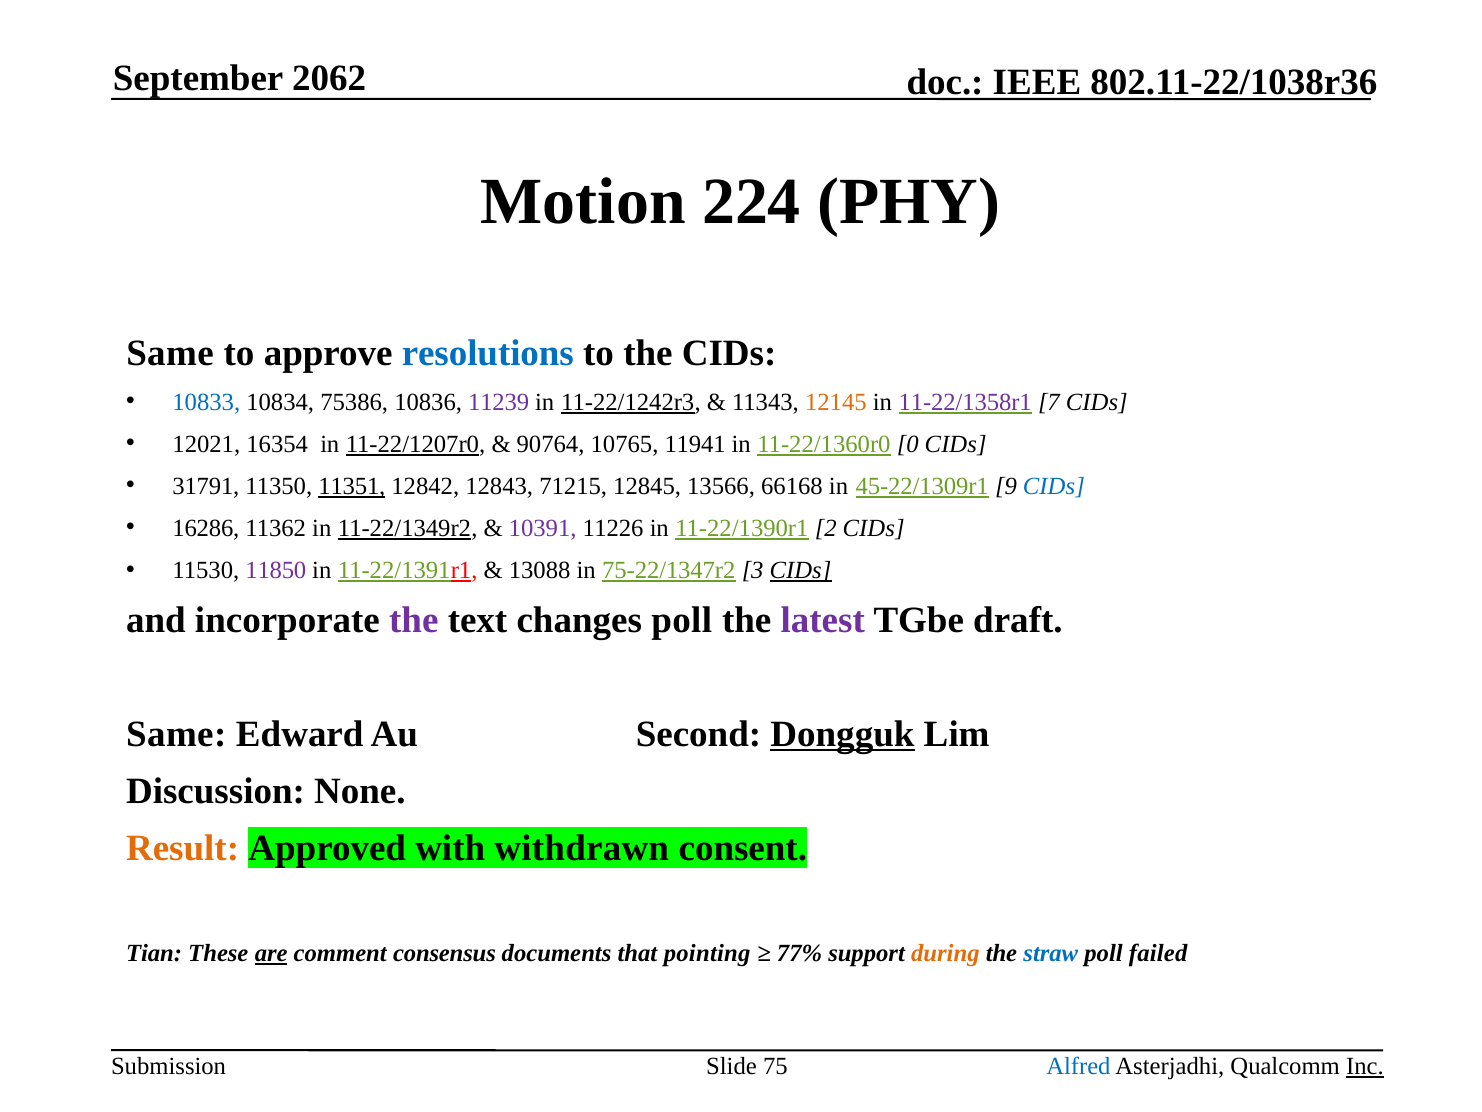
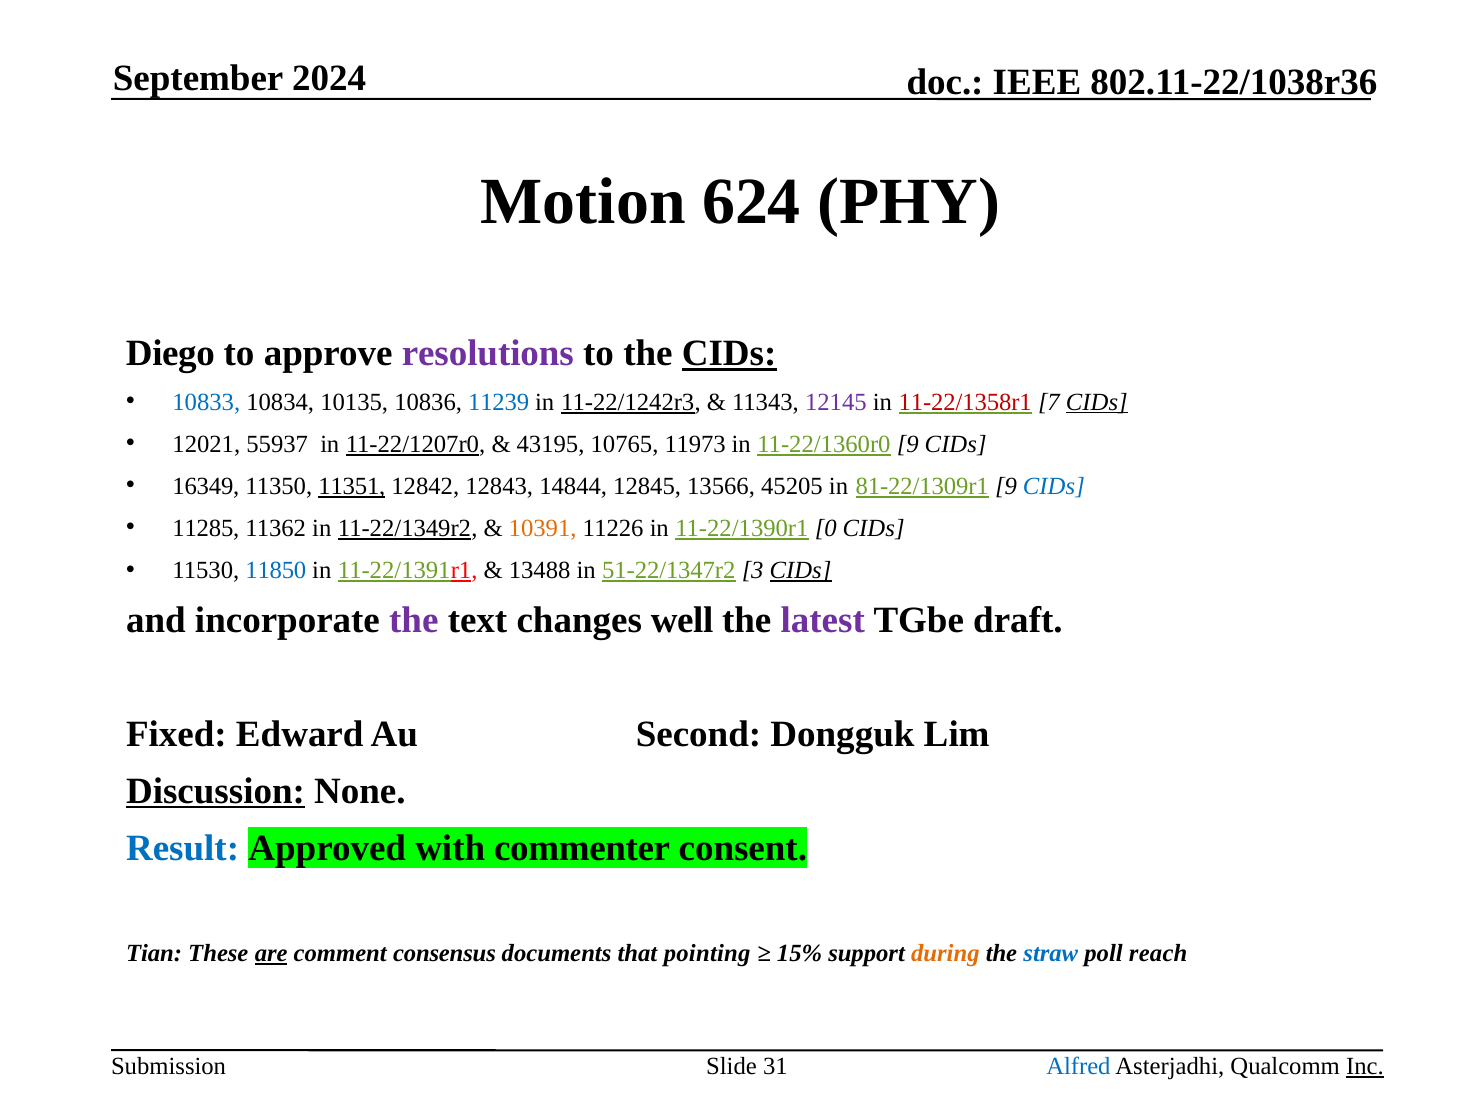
2062: 2062 -> 2024
224: 224 -> 624
Same at (170, 353): Same -> Diego
resolutions colour: blue -> purple
CIDs at (729, 353) underline: none -> present
75386: 75386 -> 10135
11239 colour: purple -> blue
12145 colour: orange -> purple
11-22/1358r1 colour: purple -> red
CIDs at (1097, 402) underline: none -> present
16354: 16354 -> 55937
90764: 90764 -> 43195
11941: 11941 -> 11973
11-22/1360r0 0: 0 -> 9
31791: 31791 -> 16349
71215: 71215 -> 14844
66168: 66168 -> 45205
45-22/1309r1: 45-22/1309r1 -> 81-22/1309r1
16286: 16286 -> 11285
10391 colour: purple -> orange
2: 2 -> 0
11850 colour: purple -> blue
13088: 13088 -> 13488
75-22/1347r2: 75-22/1347r2 -> 51-22/1347r2
changes poll: poll -> well
Same at (176, 734): Same -> Fixed
Dongguk underline: present -> none
Discussion underline: none -> present
Result colour: orange -> blue
withdrawn: withdrawn -> commenter
77%: 77% -> 15%
failed: failed -> reach
75: 75 -> 31
